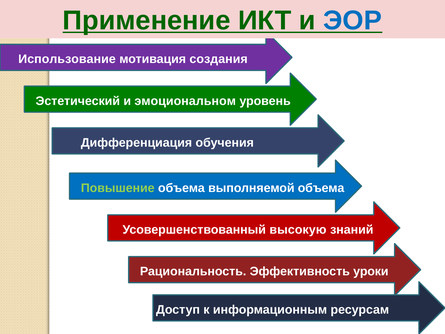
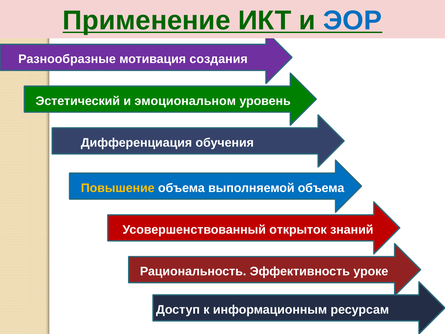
Использование: Использование -> Разнообразные
Повышение colour: light green -> yellow
высокую: высокую -> открыток
уроки: уроки -> уроке
